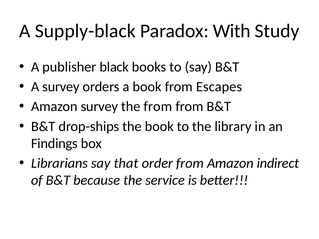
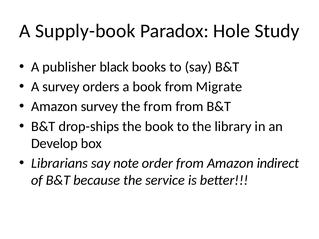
Supply-black: Supply-black -> Supply-book
With: With -> Hole
Escapes: Escapes -> Migrate
Findings: Findings -> Develop
that: that -> note
